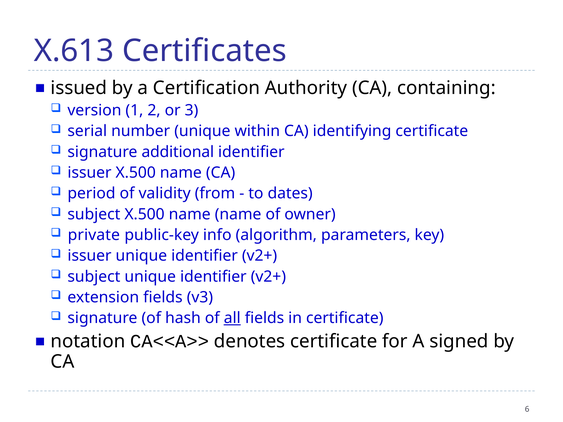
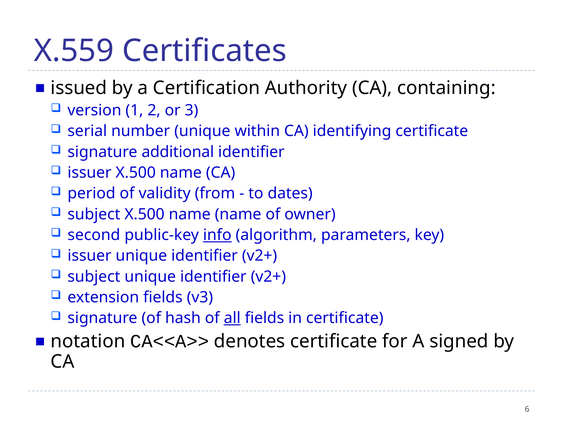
X.613: X.613 -> X.559
private: private -> second
info underline: none -> present
